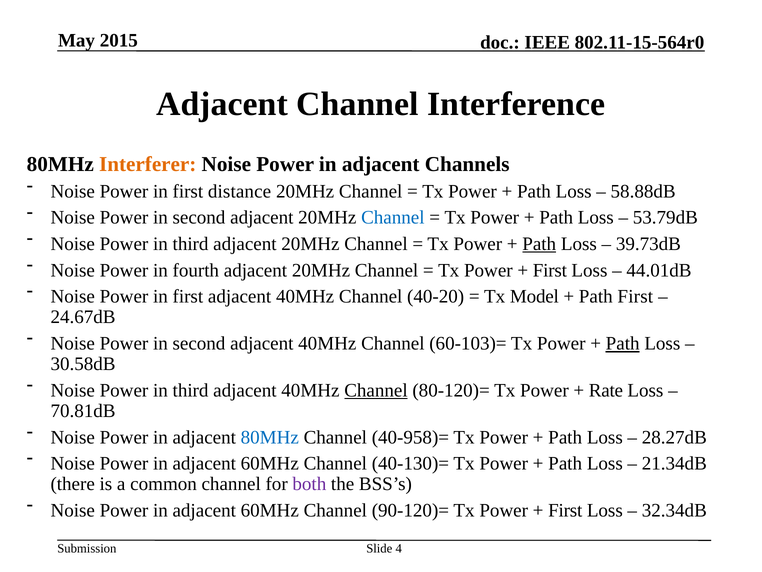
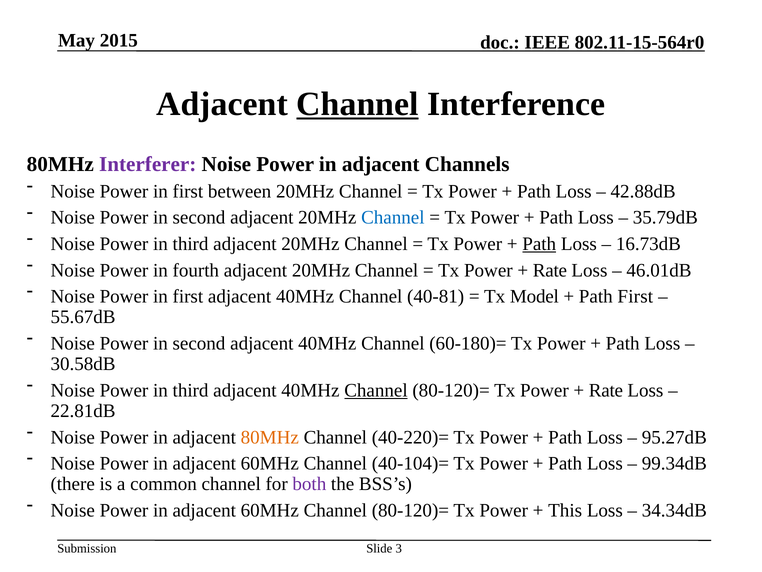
Channel at (357, 104) underline: none -> present
Interferer colour: orange -> purple
distance: distance -> between
58.88dB: 58.88dB -> 42.88dB
53.79dB: 53.79dB -> 35.79dB
39.73dB: 39.73dB -> 16.73dB
First at (550, 270): First -> Rate
44.01dB: 44.01dB -> 46.01dB
40-20: 40-20 -> 40-81
24.67dB: 24.67dB -> 55.67dB
60-103)=: 60-103)= -> 60-180)=
Path at (623, 343) underline: present -> none
70.81dB: 70.81dB -> 22.81dB
80MHz at (270, 437) colour: blue -> orange
40-958)=: 40-958)= -> 40-220)=
28.27dB: 28.27dB -> 95.27dB
40-130)=: 40-130)= -> 40-104)=
21.34dB: 21.34dB -> 99.34dB
60MHz Channel 90-120)=: 90-120)= -> 80-120)=
First at (565, 510): First -> This
32.34dB: 32.34dB -> 34.34dB
4: 4 -> 3
